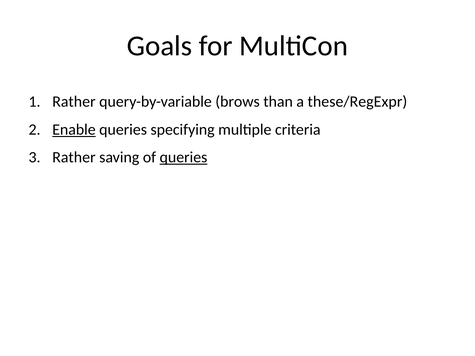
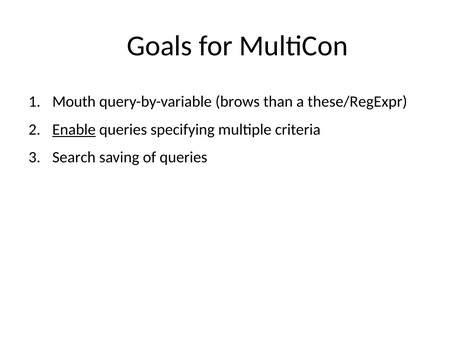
Rather at (74, 102): Rather -> Mouth
Rather at (74, 157): Rather -> Search
queries at (183, 157) underline: present -> none
